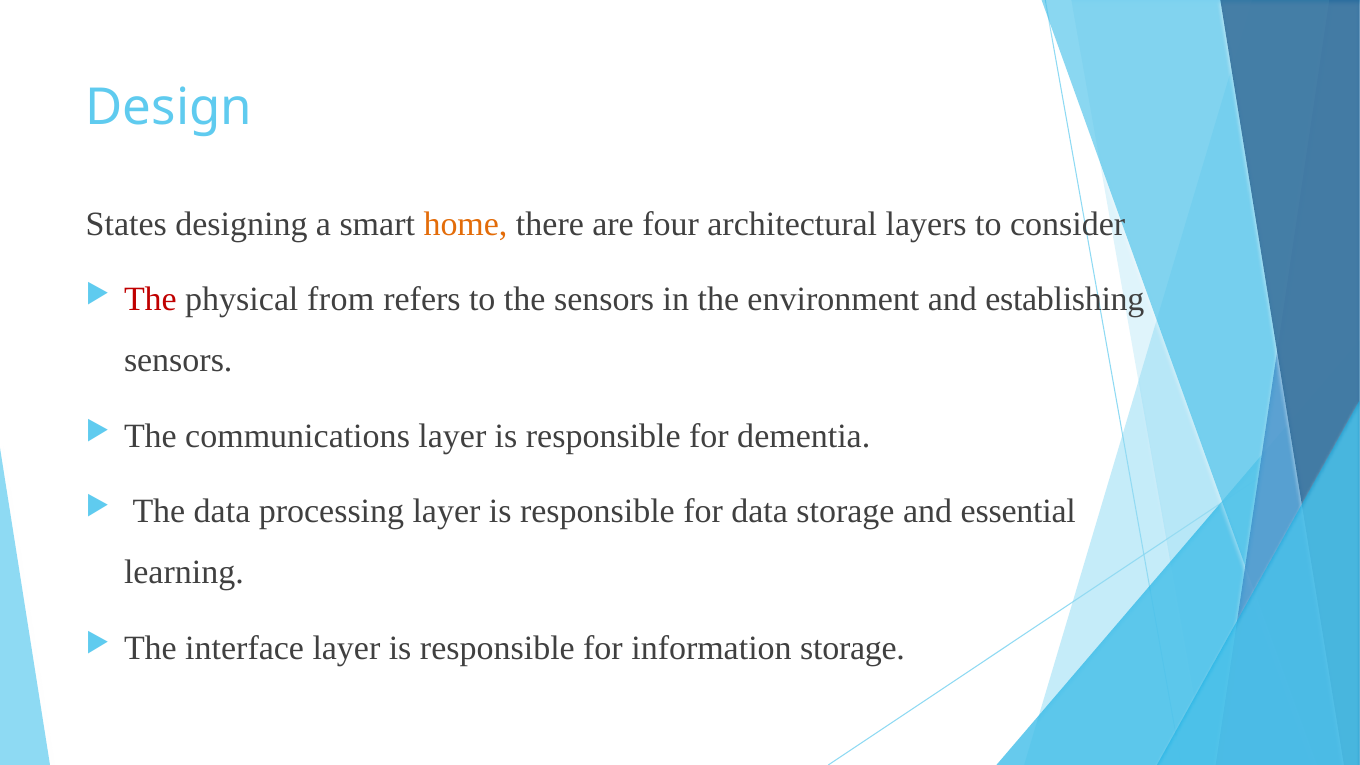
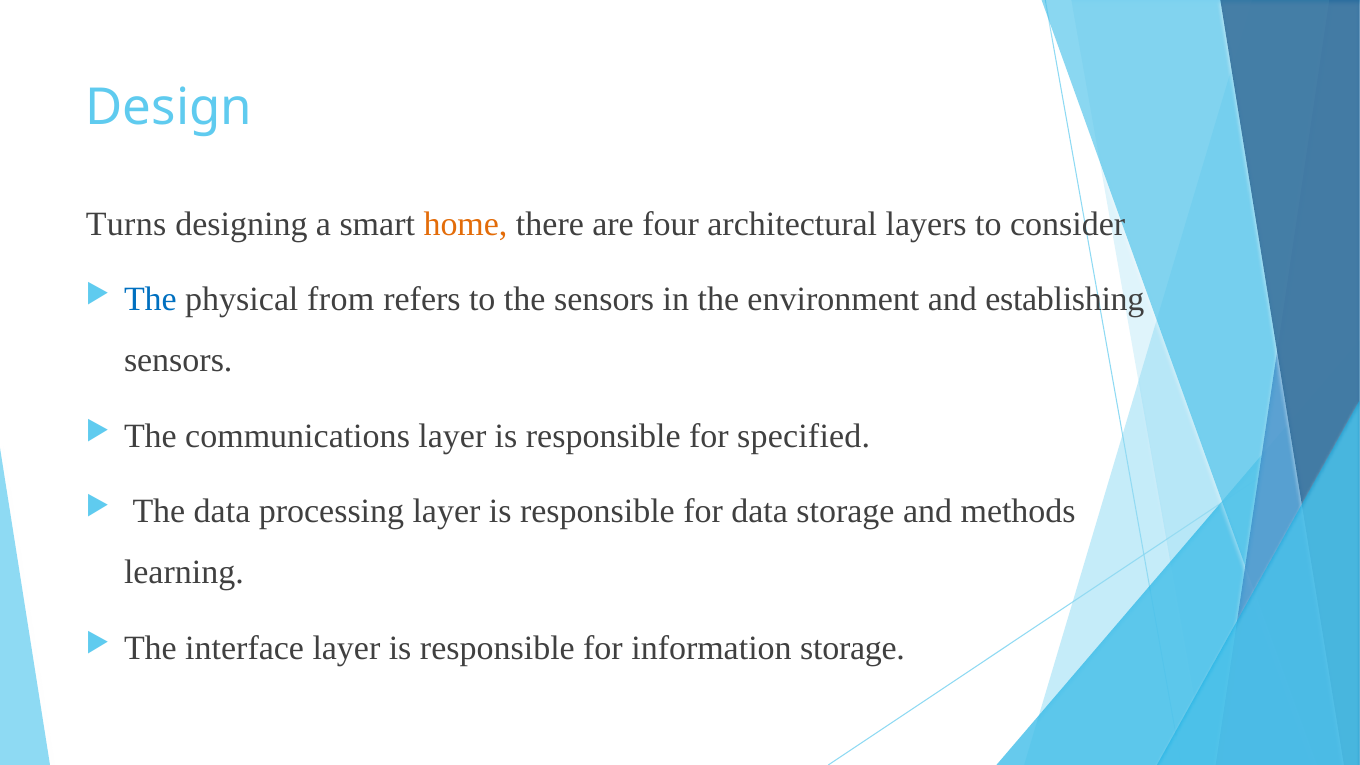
States: States -> Turns
The at (150, 299) colour: red -> blue
dementia: dementia -> specified
essential: essential -> methods
